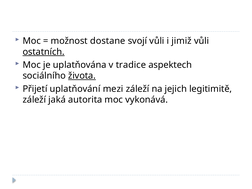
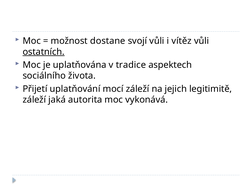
jimiž: jimiž -> vítěz
života underline: present -> none
mezi: mezi -> mocí
